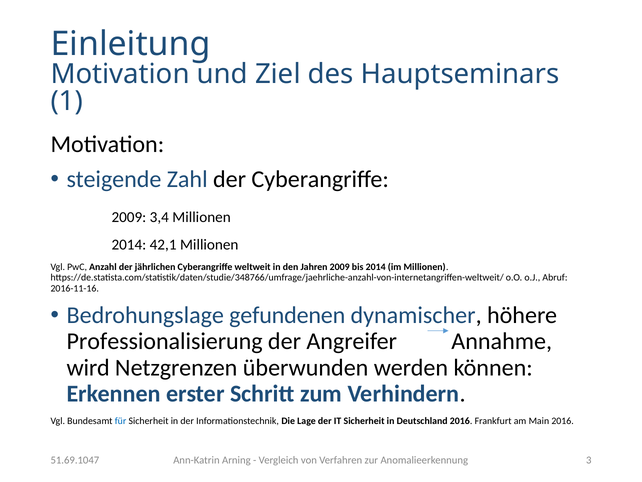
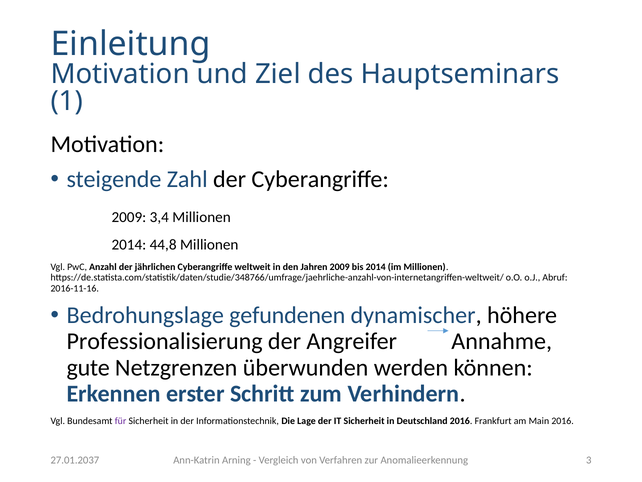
42,1: 42,1 -> 44,8
wird: wird -> gute
für colour: blue -> purple
51.69.1047: 51.69.1047 -> 27.01.2037
